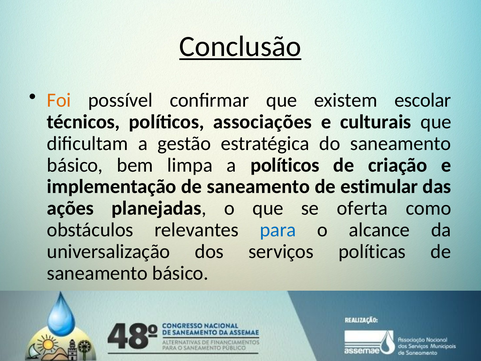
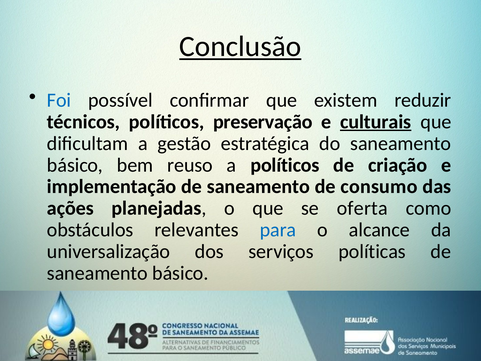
Foi colour: orange -> blue
escolar: escolar -> reduzir
associações: associações -> preservação
culturais underline: none -> present
limpa: limpa -> reuso
estimular: estimular -> consumo
